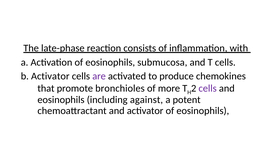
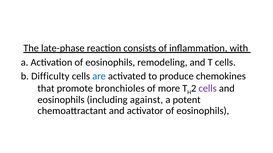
submucosa: submucosa -> remodeling
b Activator: Activator -> Difficulty
are colour: purple -> blue
